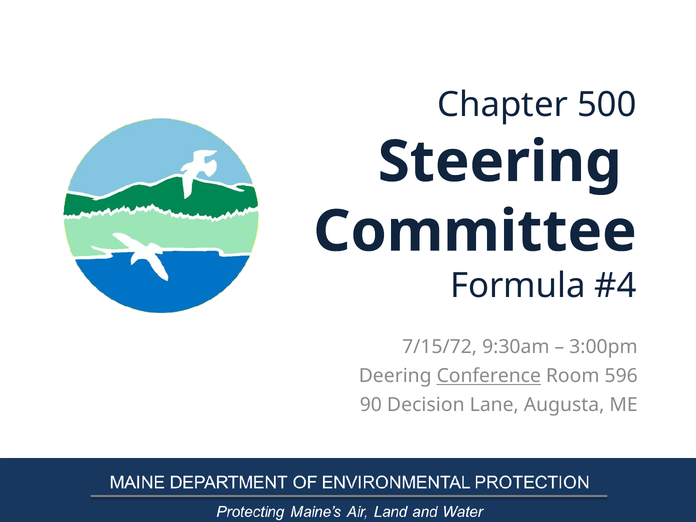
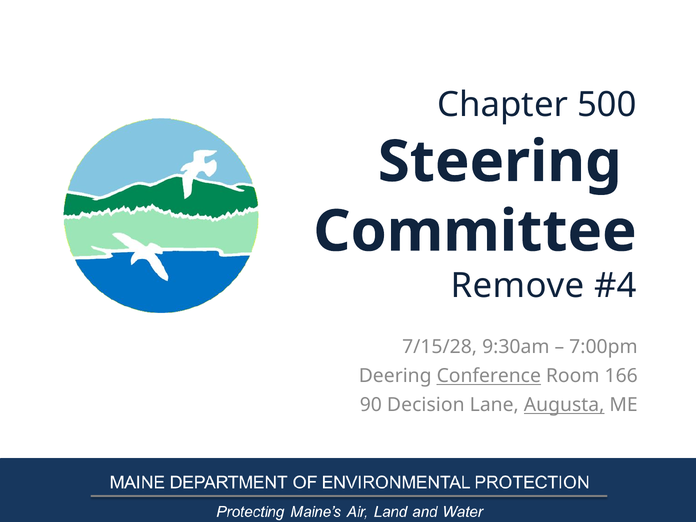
Formula: Formula -> Remove
7/15/72: 7/15/72 -> 7/15/28
3:00pm: 3:00pm -> 7:00pm
596: 596 -> 166
Augusta underline: none -> present
